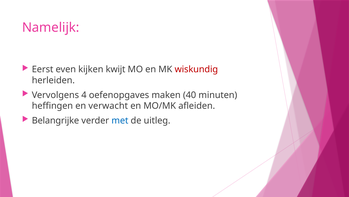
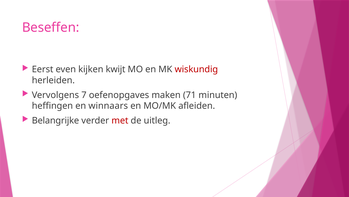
Namelijk: Namelijk -> Beseffen
4: 4 -> 7
40: 40 -> 71
verwacht: verwacht -> winnaars
met colour: blue -> red
